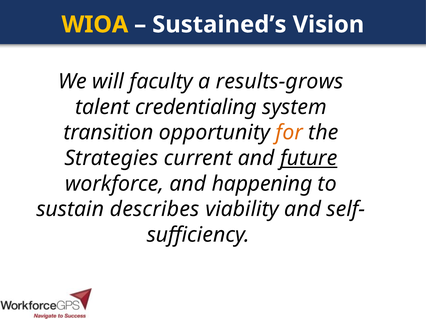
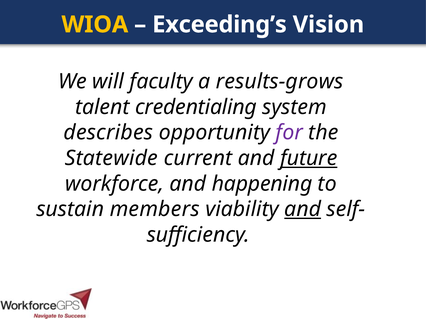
Sustained’s: Sustained’s -> Exceeding’s
transition: transition -> describes
for colour: orange -> purple
Strategies: Strategies -> Statewide
describes: describes -> members
and at (303, 210) underline: none -> present
